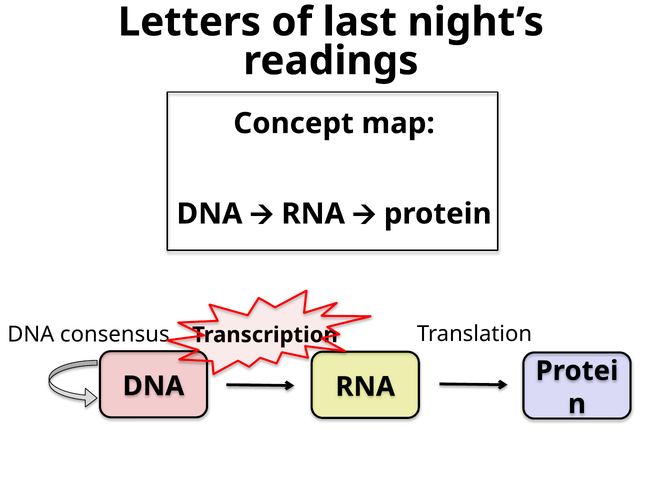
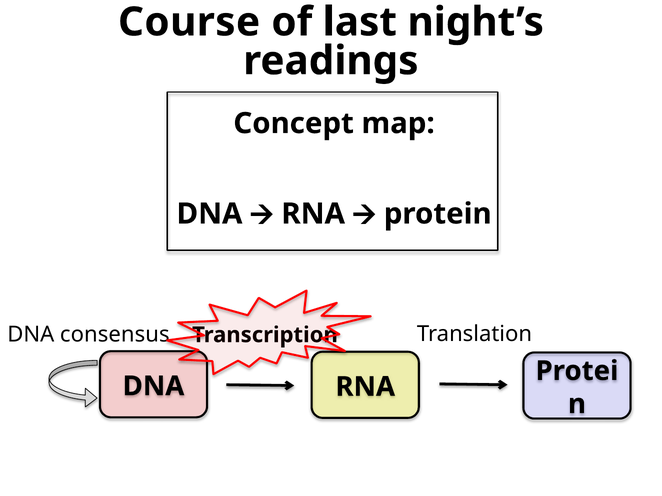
Letters: Letters -> Course
